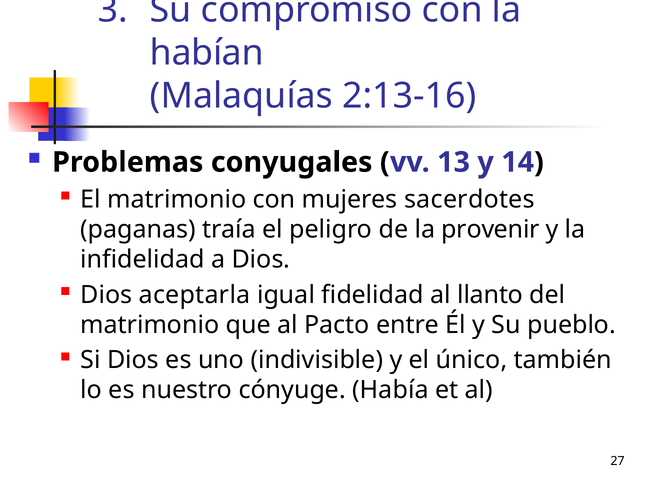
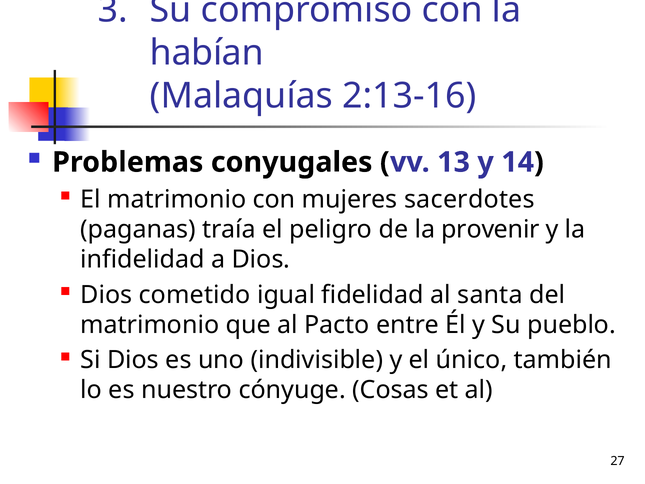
aceptarla: aceptarla -> cometido
llanto: llanto -> santa
Había: Había -> Cosas
